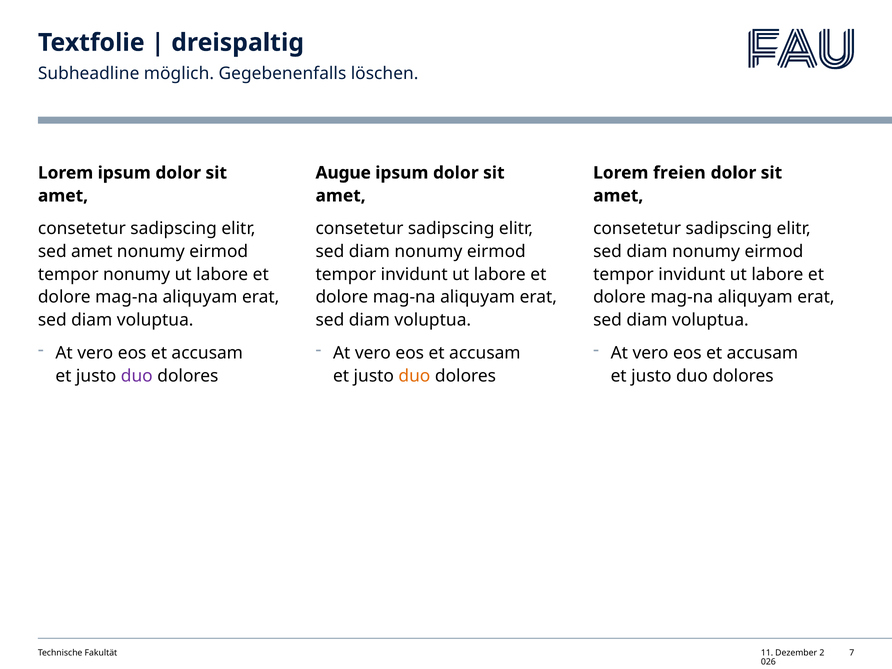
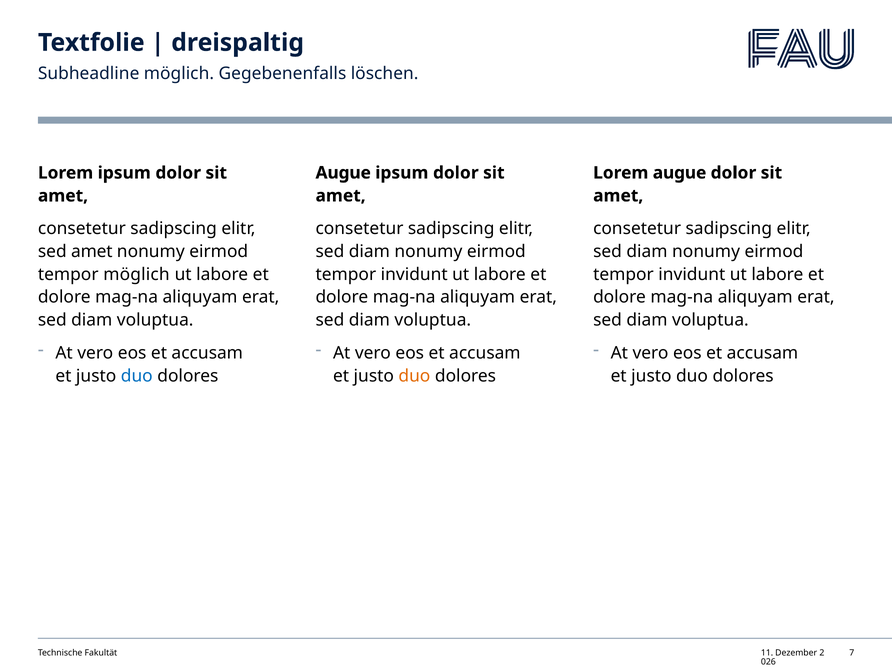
Lorem freien: freien -> augue
tempor nonumy: nonumy -> möglich
duo at (137, 376) colour: purple -> blue
